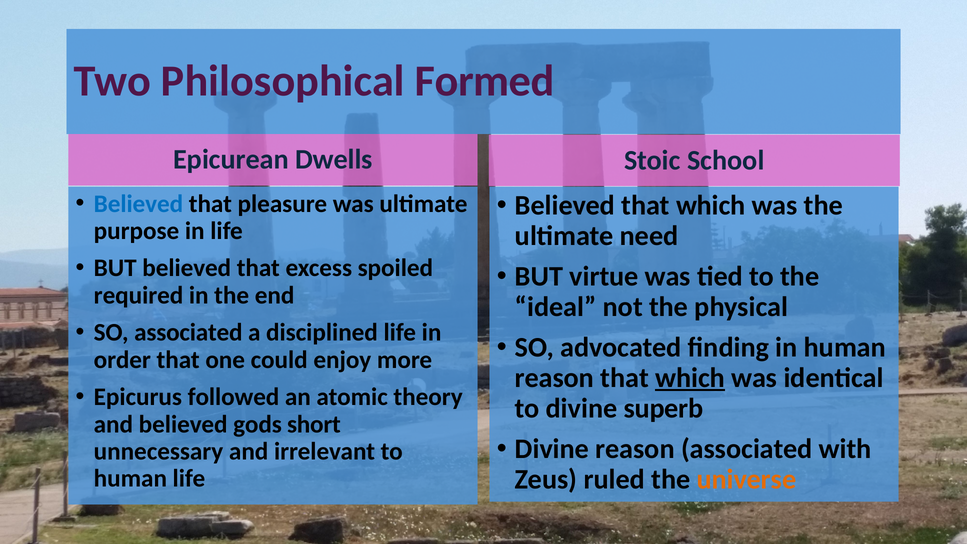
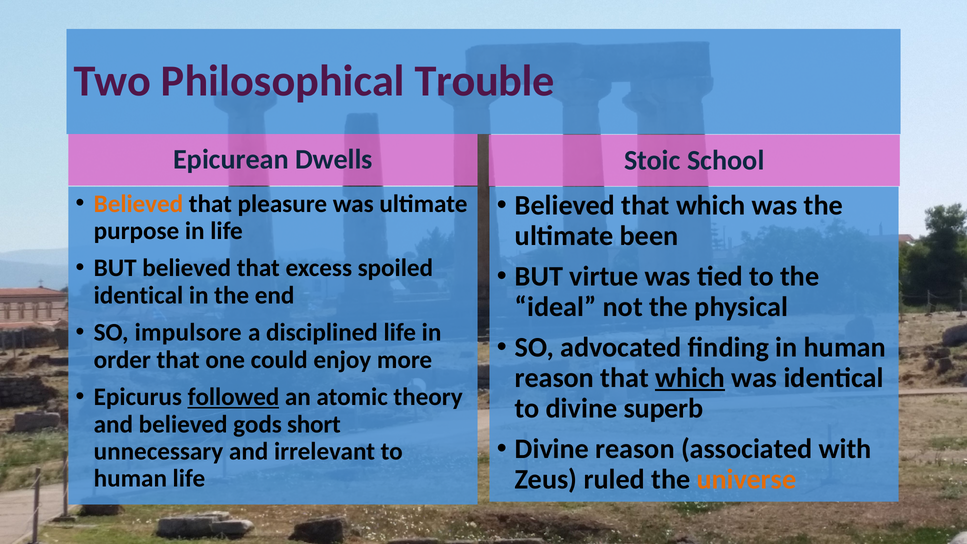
Formed: Formed -> Trouble
Believed at (138, 204) colour: blue -> orange
need: need -> been
required at (139, 295): required -> identical
SO associated: associated -> impulsore
followed underline: none -> present
